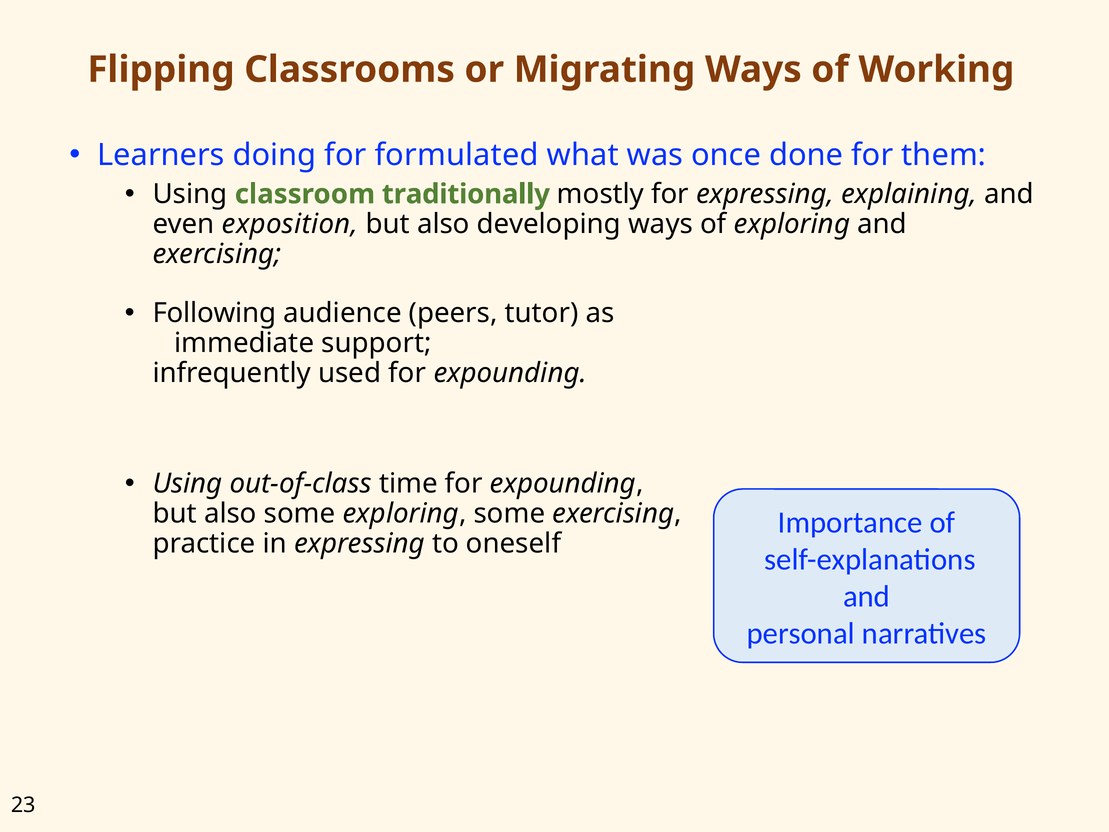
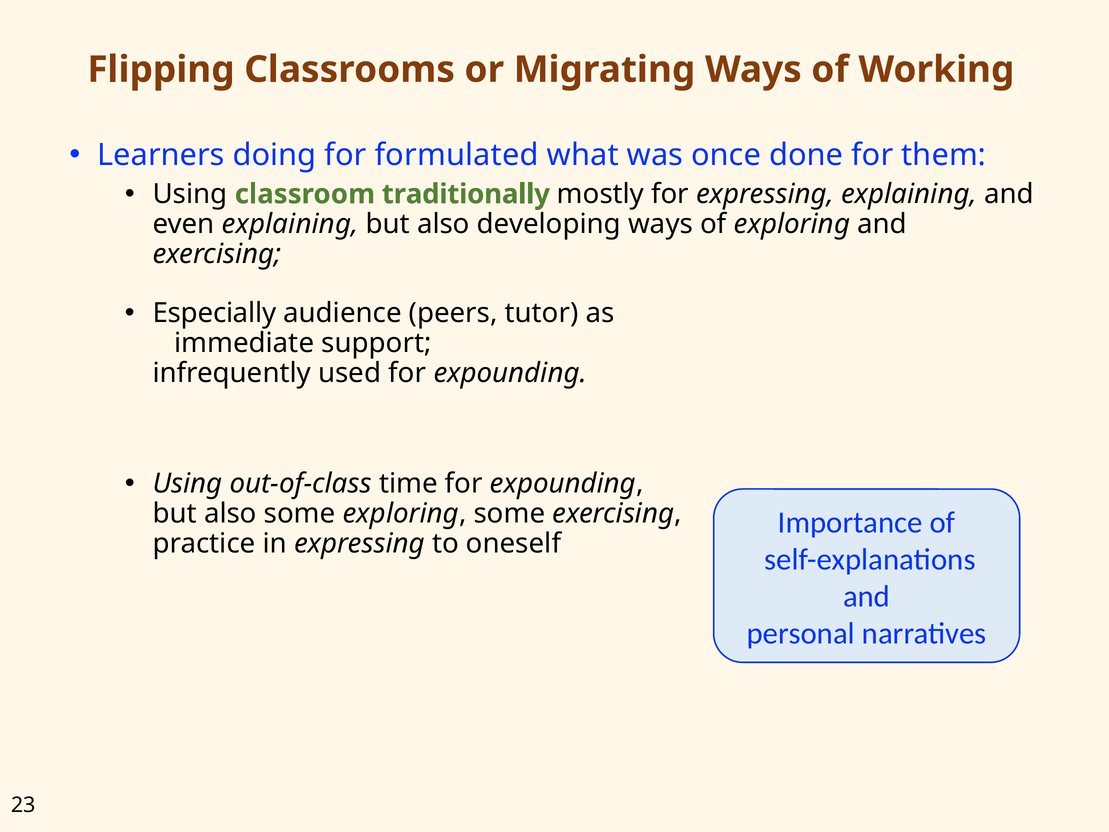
even exposition: exposition -> explaining
Following: Following -> Especially
